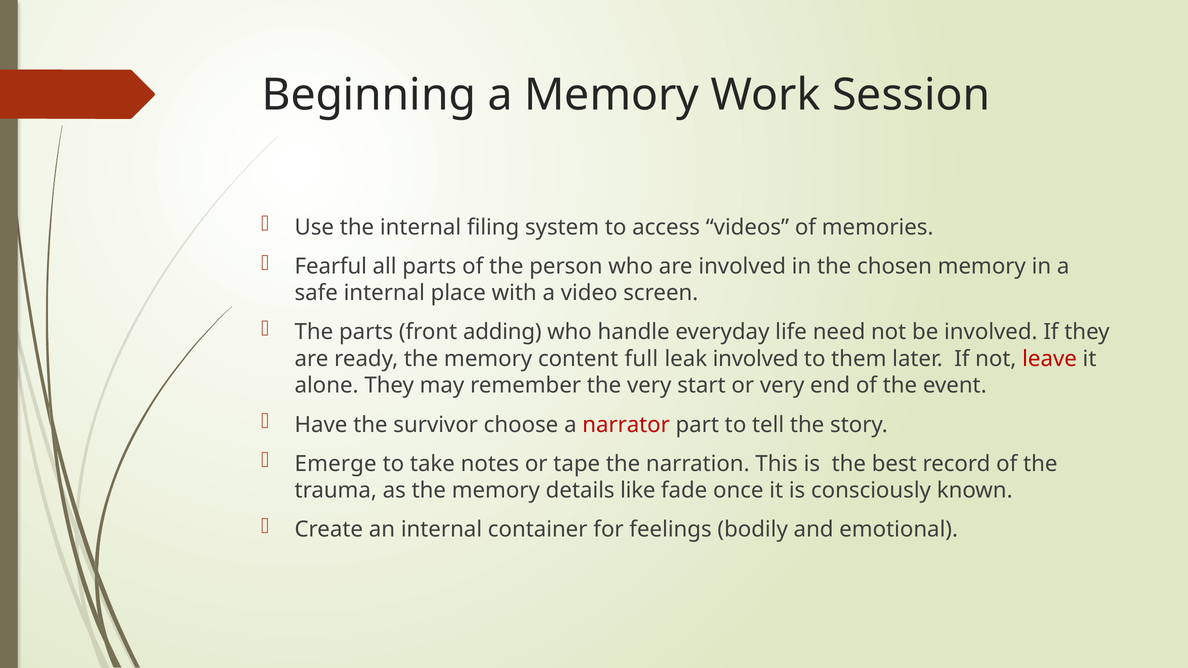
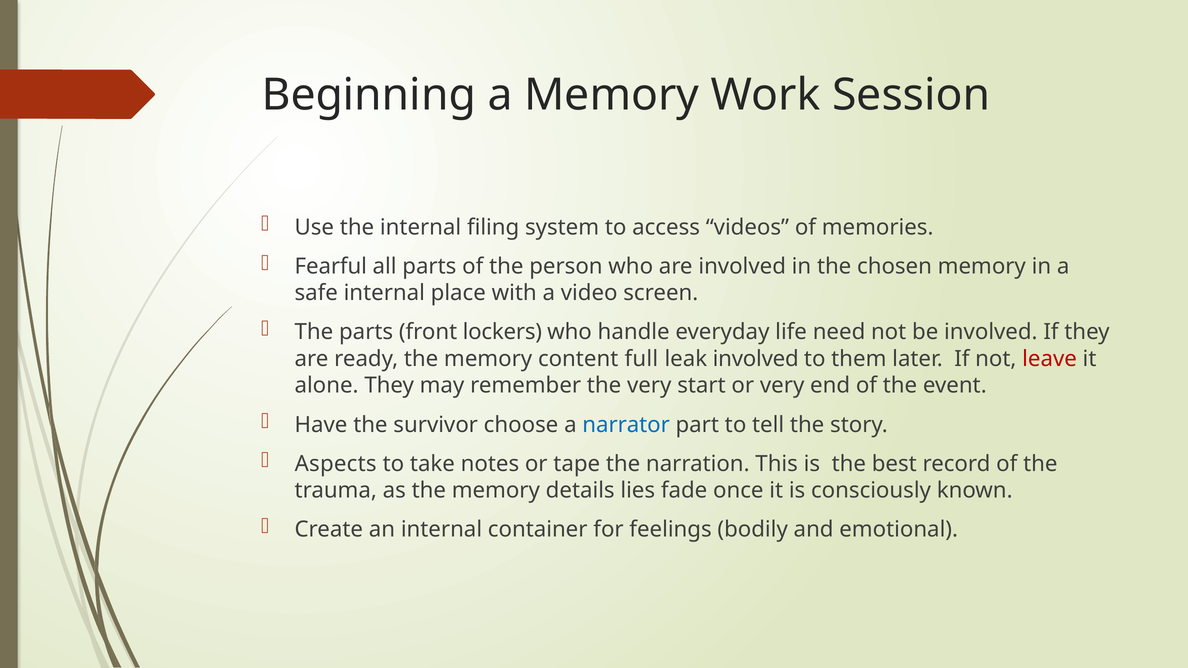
adding: adding -> lockers
narrator colour: red -> blue
Emerge: Emerge -> Aspects
like: like -> lies
